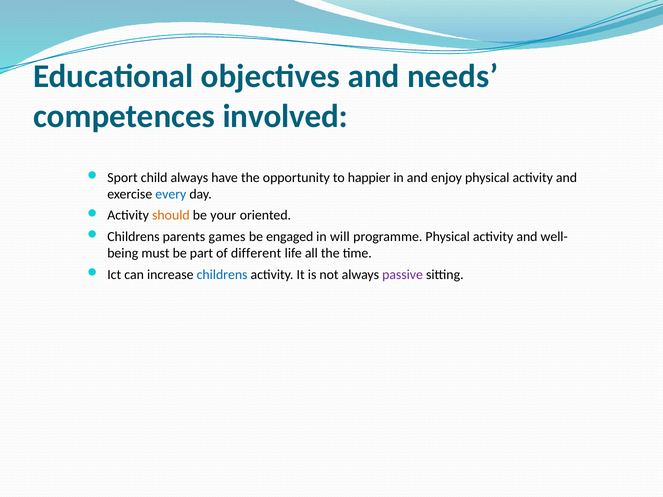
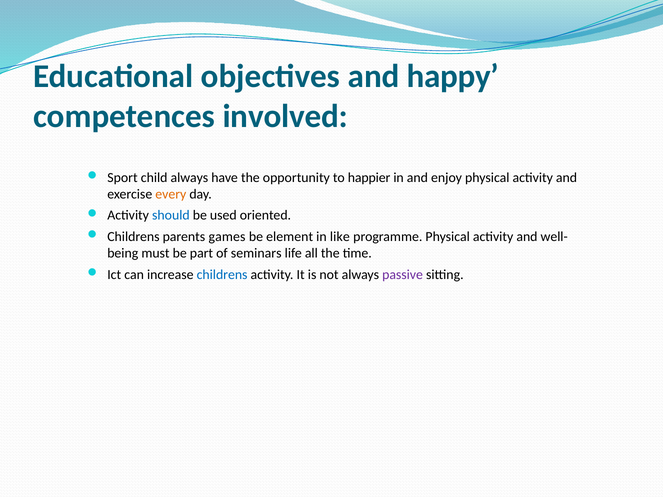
needs: needs -> happy
every colour: blue -> orange
should colour: orange -> blue
your: your -> used
engaged: engaged -> element
will: will -> like
different: different -> seminars
